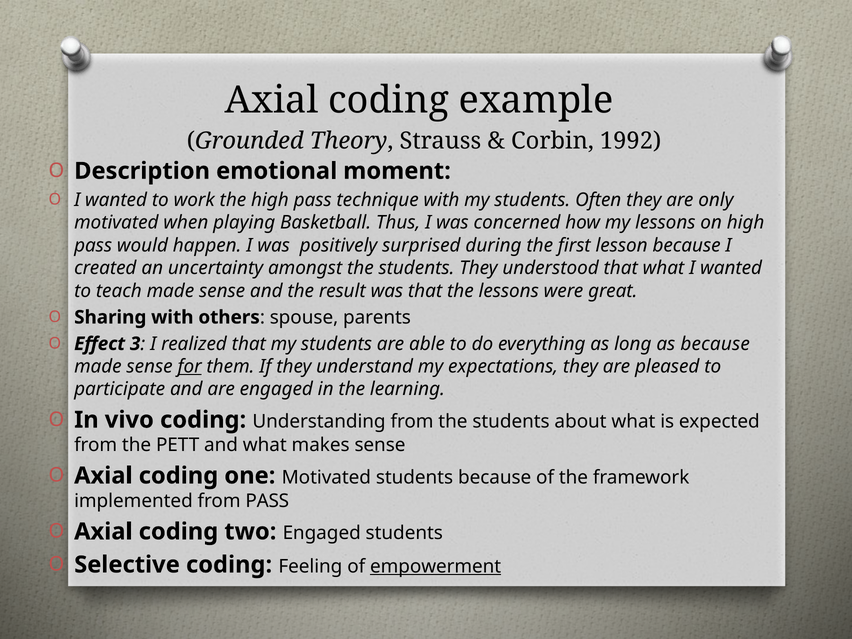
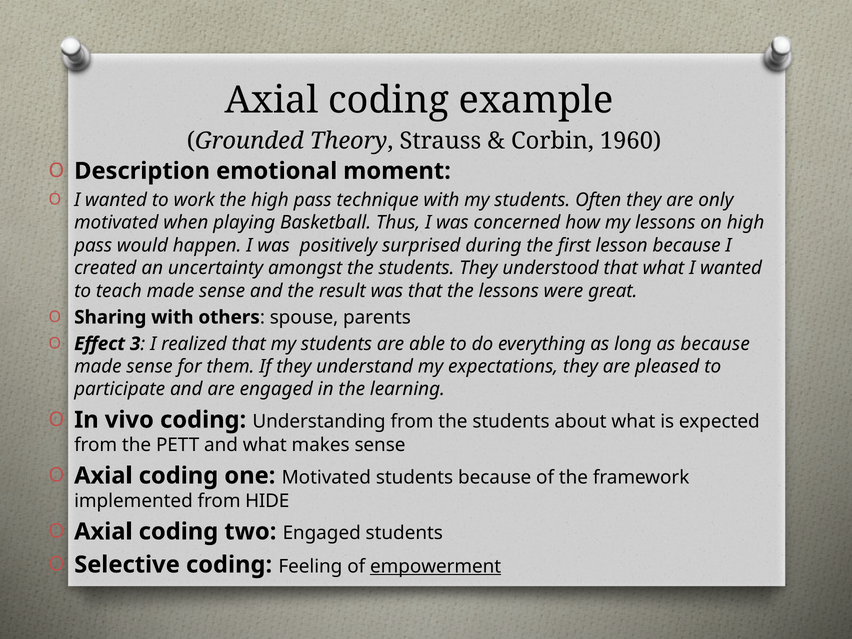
1992: 1992 -> 1960
for underline: present -> none
from PASS: PASS -> HIDE
